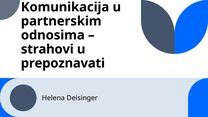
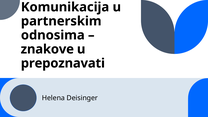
strahovi: strahovi -> znakove
